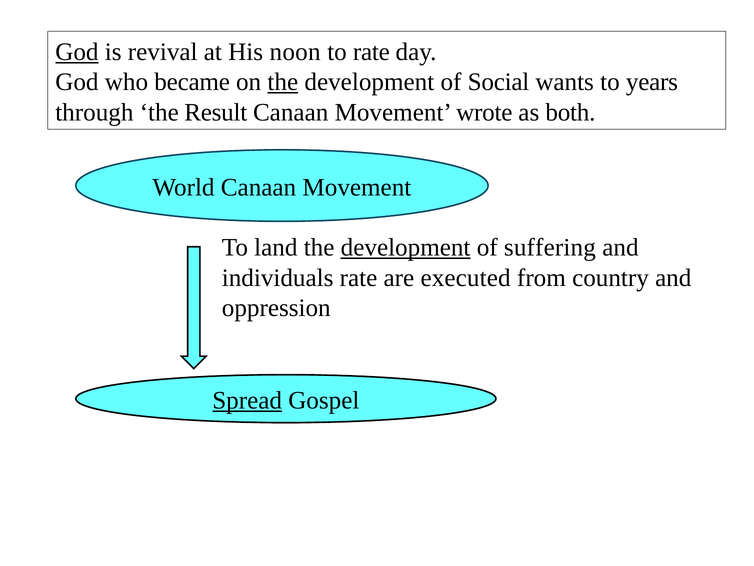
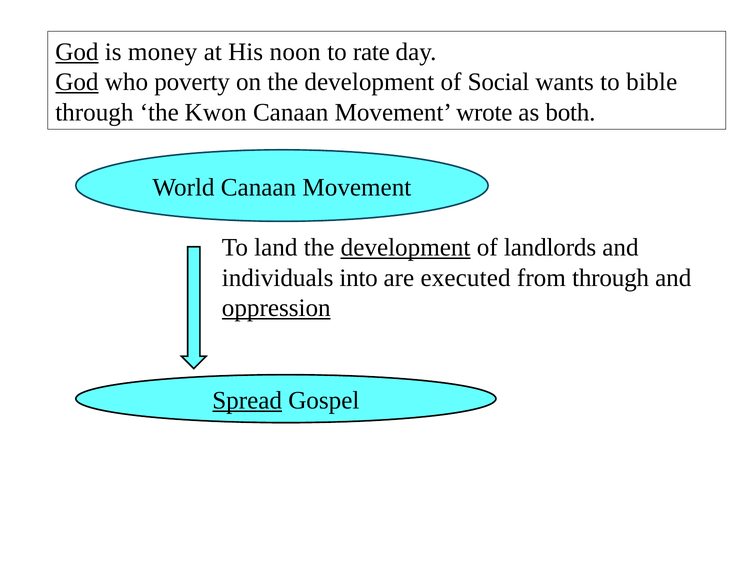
revival: revival -> money
God at (77, 82) underline: none -> present
became: became -> poverty
the at (283, 82) underline: present -> none
years: years -> bible
Result: Result -> Kwon
suffering: suffering -> landlords
individuals rate: rate -> into
from country: country -> through
oppression underline: none -> present
